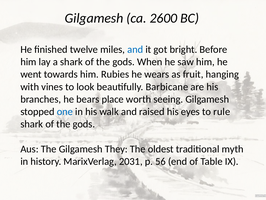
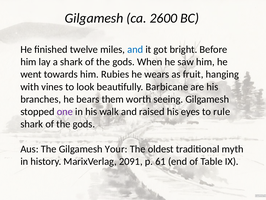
place: place -> them
one colour: blue -> purple
They: They -> Your
2031: 2031 -> 2091
56: 56 -> 61
